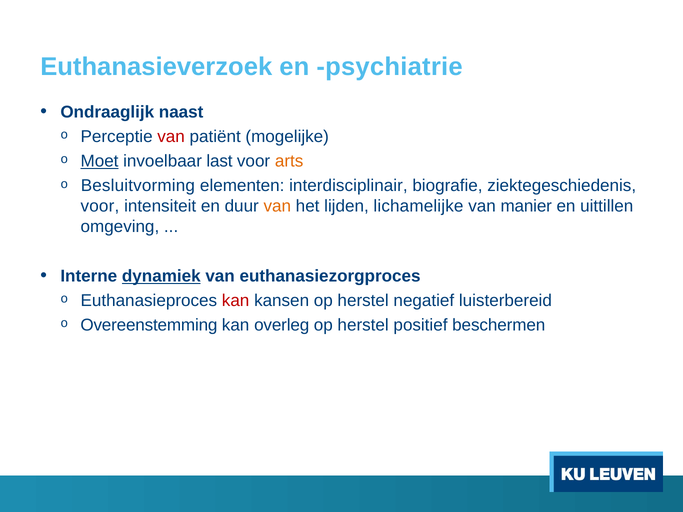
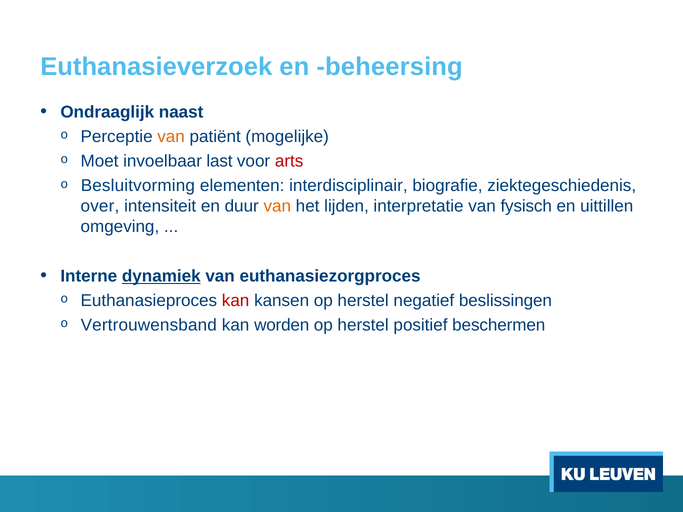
psychiatrie: psychiatrie -> beheersing
van at (171, 137) colour: red -> orange
Moet underline: present -> none
arts colour: orange -> red
voor at (100, 206): voor -> over
lichamelijke: lichamelijke -> interpretatie
manier: manier -> fysisch
luisterbereid: luisterbereid -> beslissingen
Overeenstemming: Overeenstemming -> Vertrouwensband
overleg: overleg -> worden
